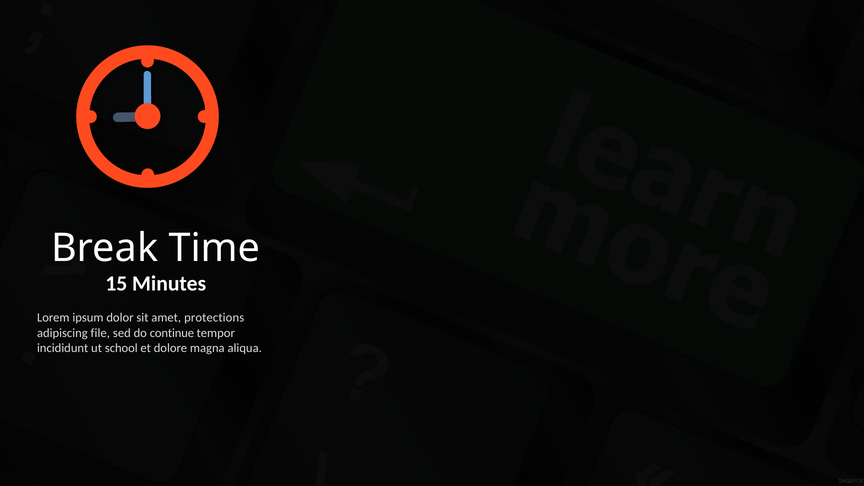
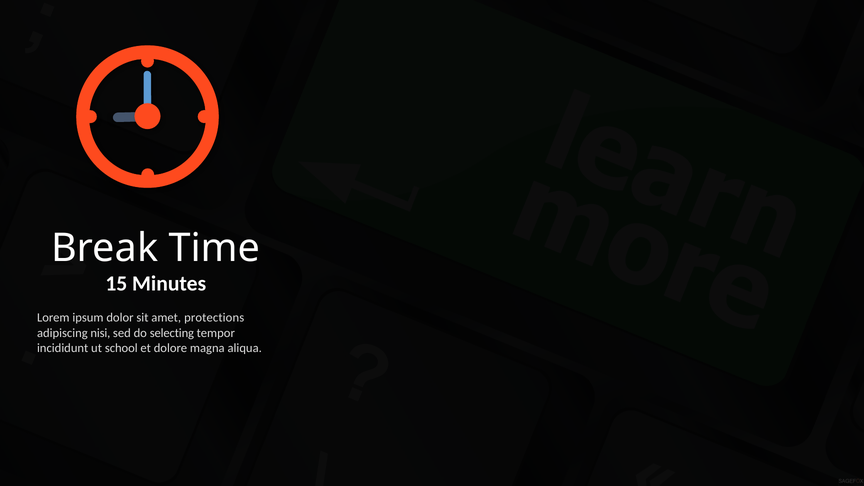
file: file -> nisi
continue: continue -> selecting
